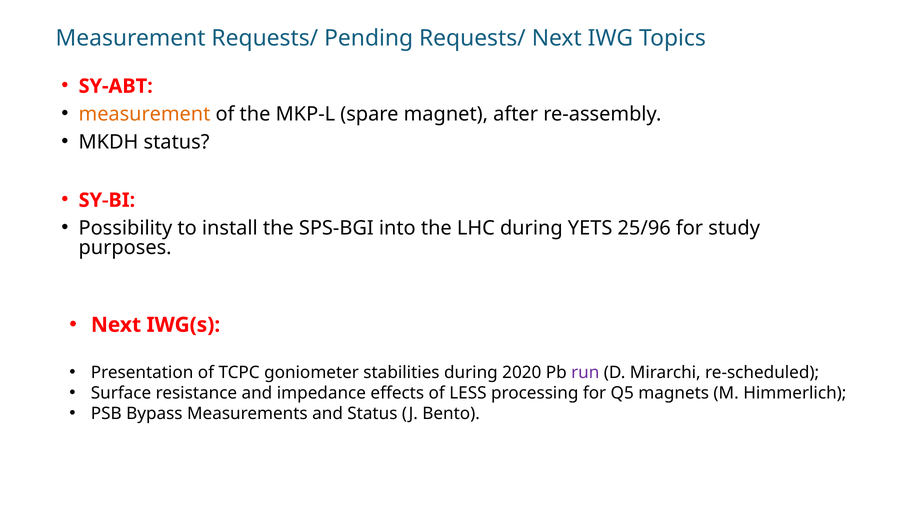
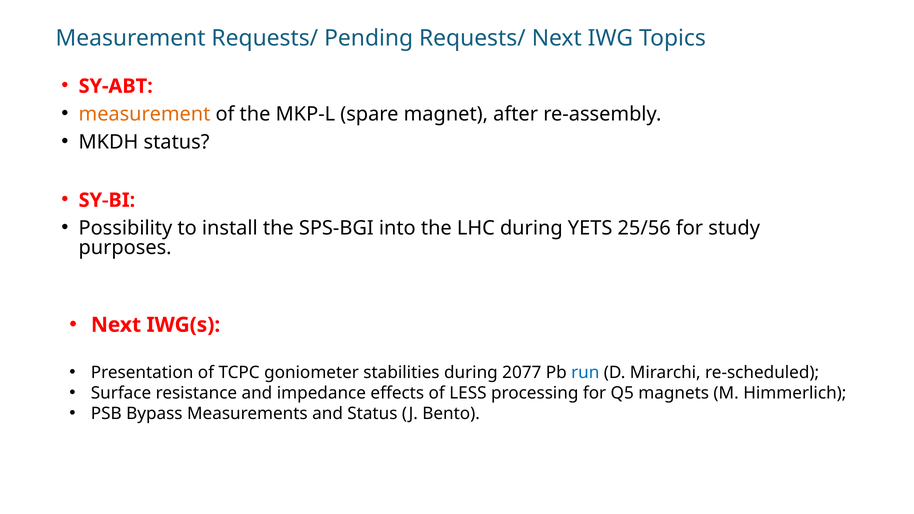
25/96: 25/96 -> 25/56
2020: 2020 -> 2077
run colour: purple -> blue
